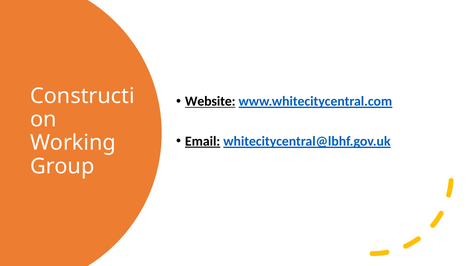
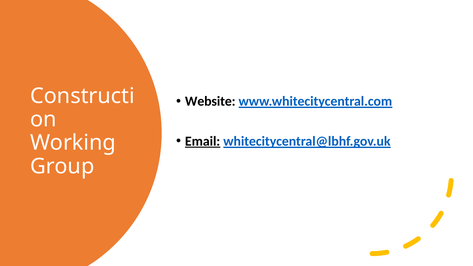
Website underline: present -> none
